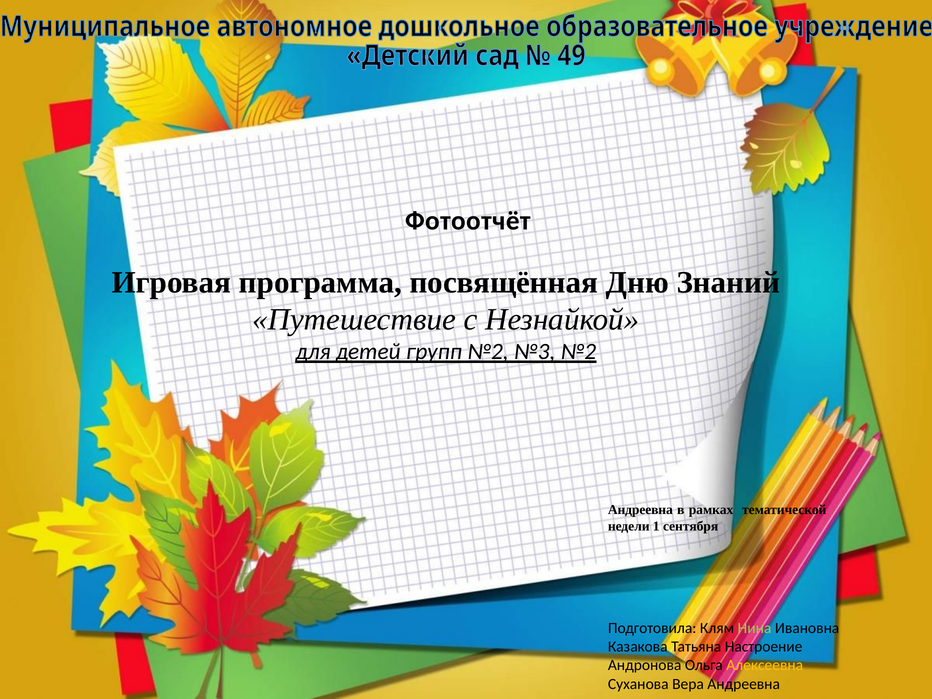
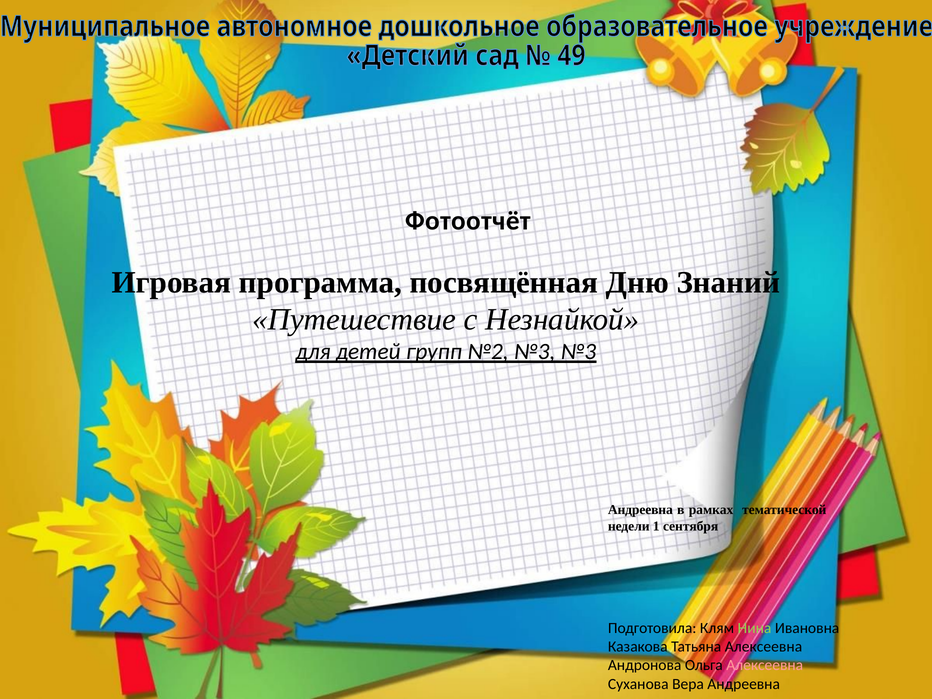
№3 №2: №2 -> №3
Татьяна Настроение: Настроение -> Алексеевна
Алексеевна at (765, 665) colour: yellow -> pink
